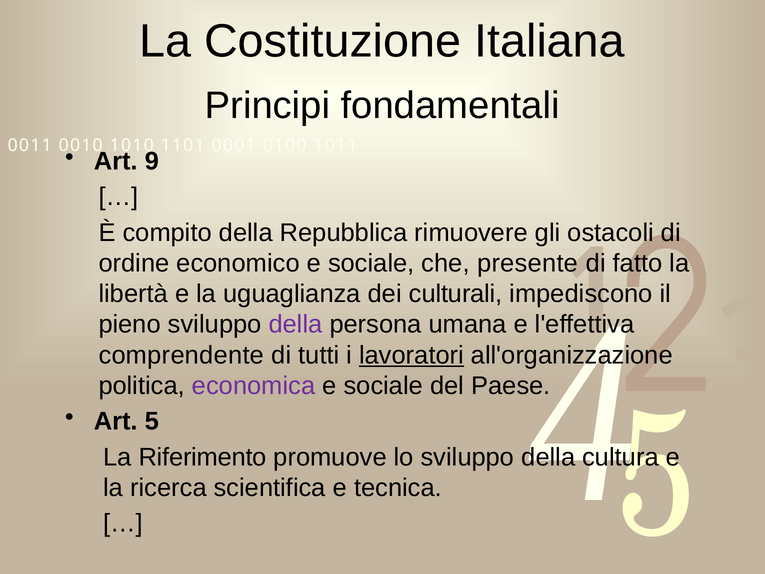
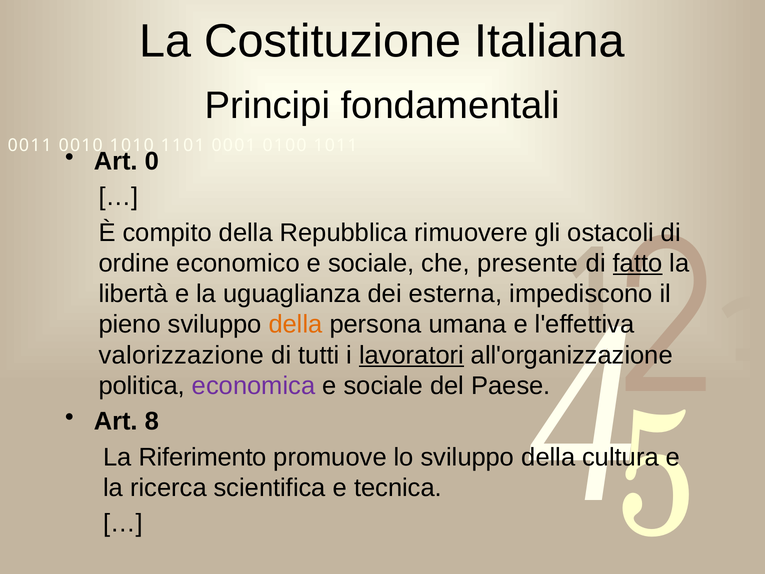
9: 9 -> 0
fatto underline: none -> present
culturali: culturali -> esterna
della at (295, 324) colour: purple -> orange
comprendente: comprendente -> valorizzazione
Art 5: 5 -> 8
